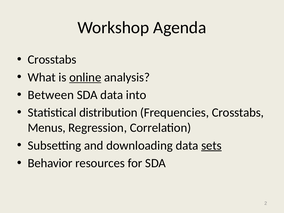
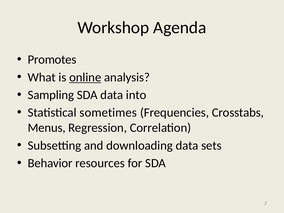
Crosstabs at (52, 60): Crosstabs -> Promotes
Between: Between -> Sampling
distribution: distribution -> sometimes
sets underline: present -> none
